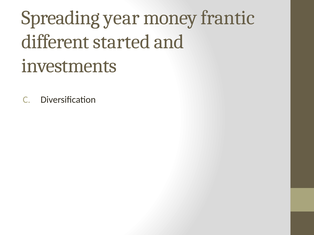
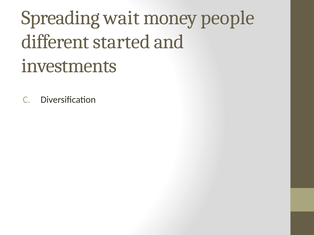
year: year -> wait
frantic: frantic -> people
